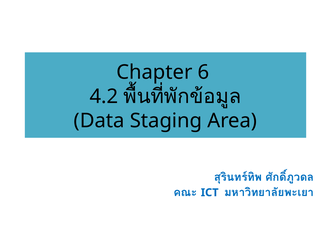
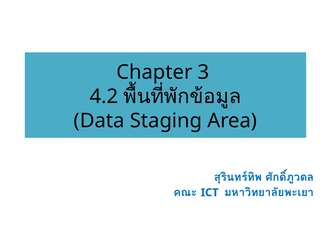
6: 6 -> 3
